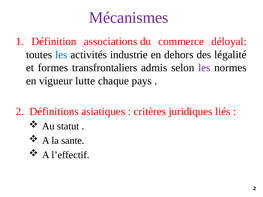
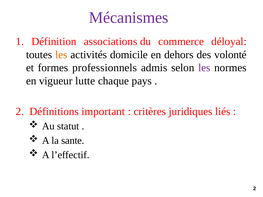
les at (61, 55) colour: blue -> orange
industrie: industrie -> domicile
légalité: légalité -> volonté
transfrontaliers: transfrontaliers -> professionnels
asiatiques: asiatiques -> important
